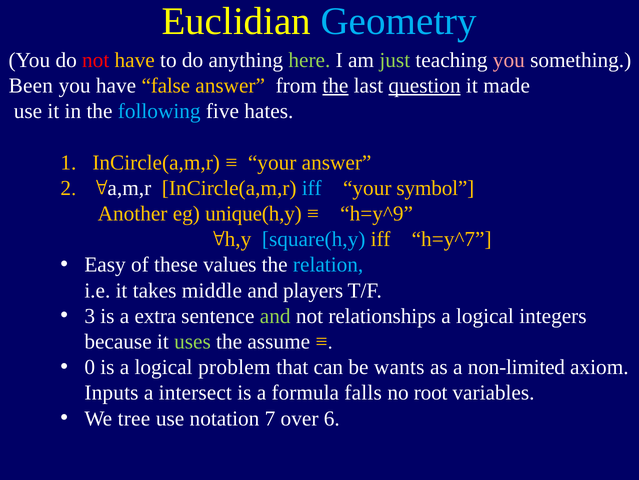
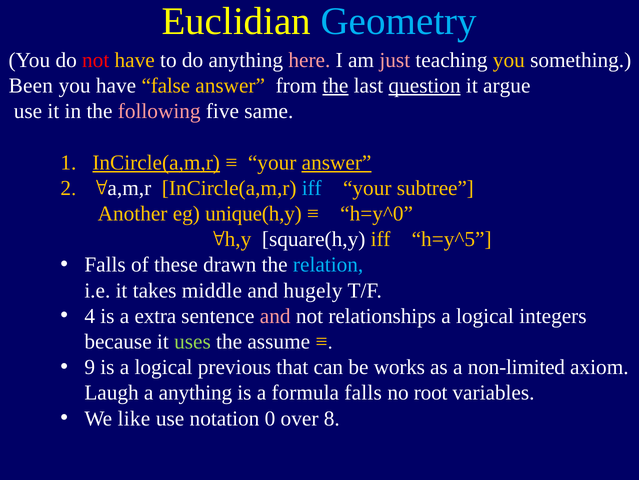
here colour: light green -> pink
just colour: light green -> pink
you at (509, 60) colour: pink -> yellow
made: made -> argue
following colour: light blue -> pink
hates: hates -> same
InCircle(a,m,r at (156, 162) underline: none -> present
answer at (337, 162) underline: none -> present
symbol: symbol -> subtree
h=y^9: h=y^9 -> h=y^0
square(h,y colour: light blue -> white
h=y^7: h=y^7 -> h=y^5
Easy at (105, 264): Easy -> Falls
values: values -> drawn
players: players -> hugely
3: 3 -> 4
and at (275, 316) colour: light green -> pink
0: 0 -> 9
problem: problem -> previous
wants: wants -> works
Inputs: Inputs -> Laugh
a intersect: intersect -> anything
tree: tree -> like
7: 7 -> 0
6: 6 -> 8
